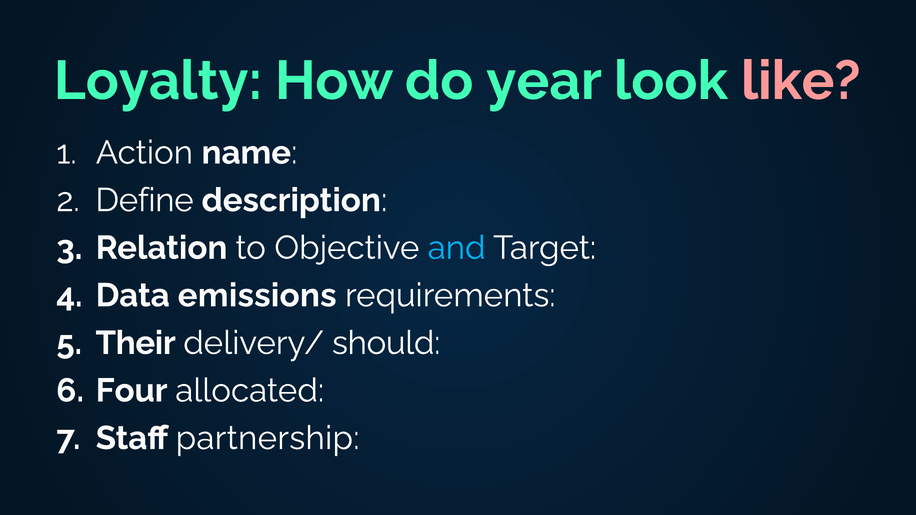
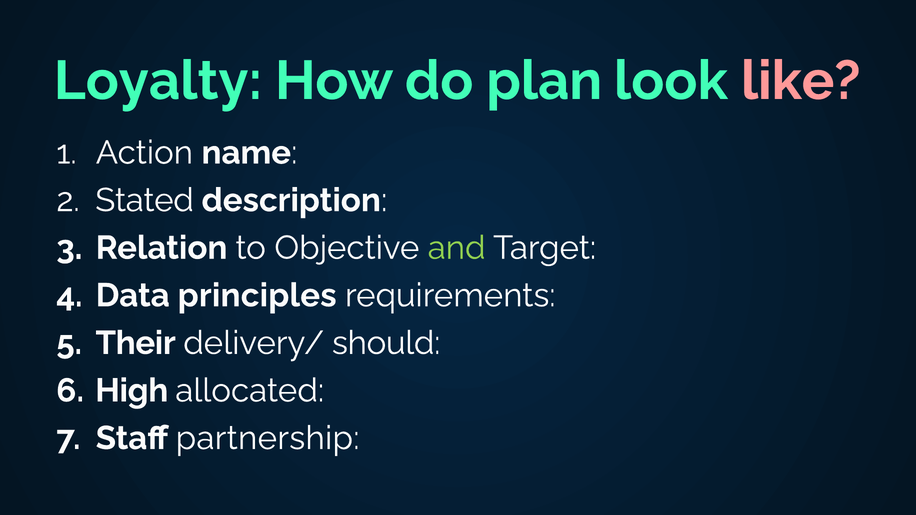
year: year -> plan
Define: Define -> Stated
and colour: light blue -> light green
emissions: emissions -> principles
Four: Four -> High
